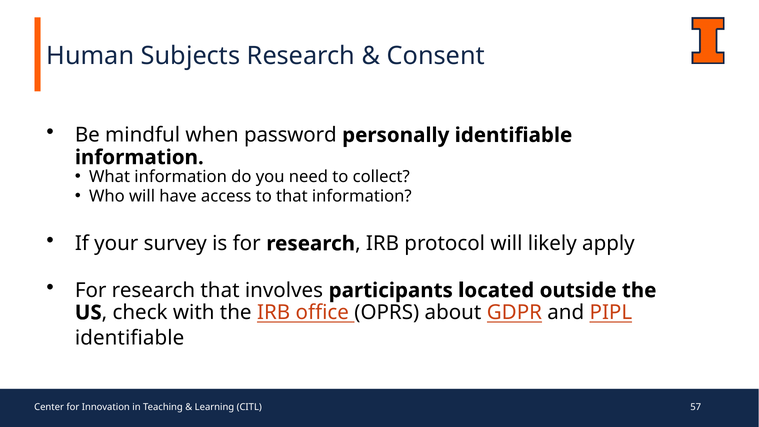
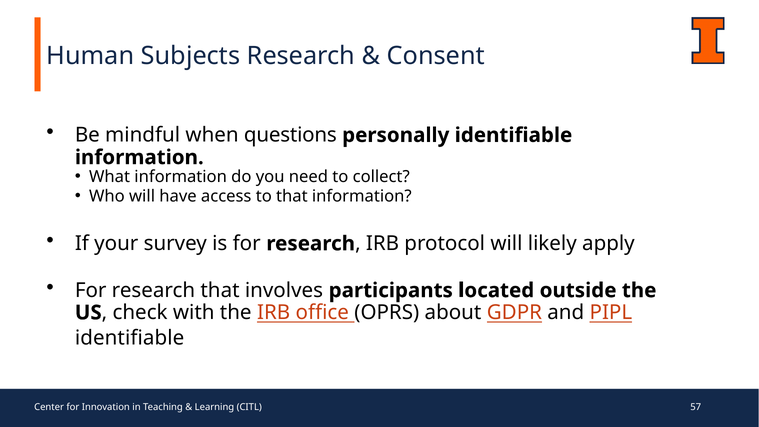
password: password -> questions
